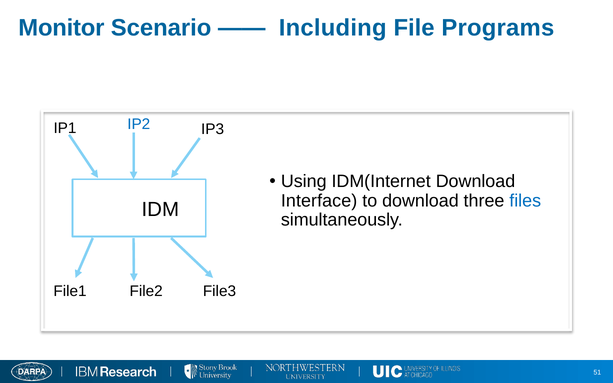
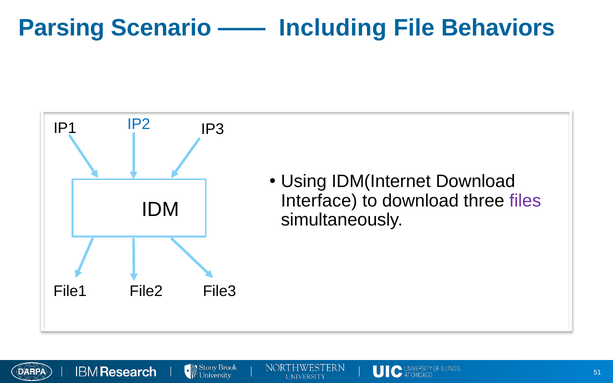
Monitor: Monitor -> Parsing
Programs: Programs -> Behaviors
files colour: blue -> purple
